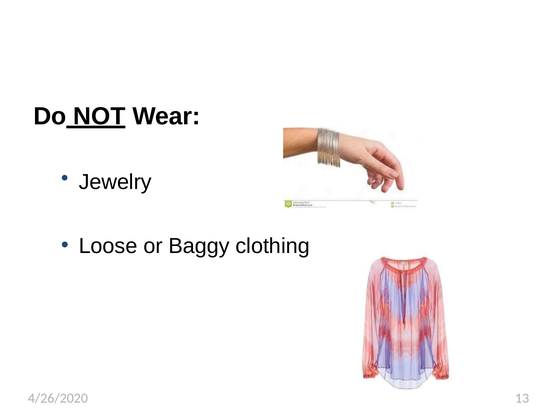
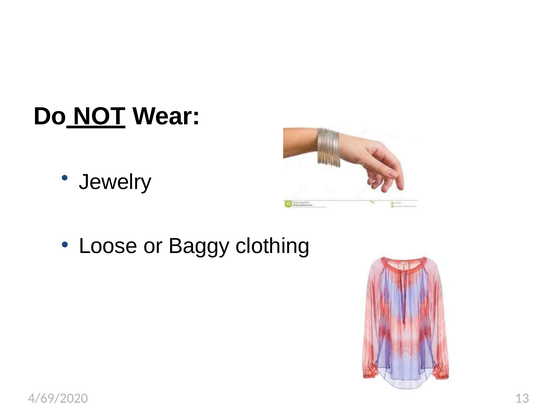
4/26/2020: 4/26/2020 -> 4/69/2020
